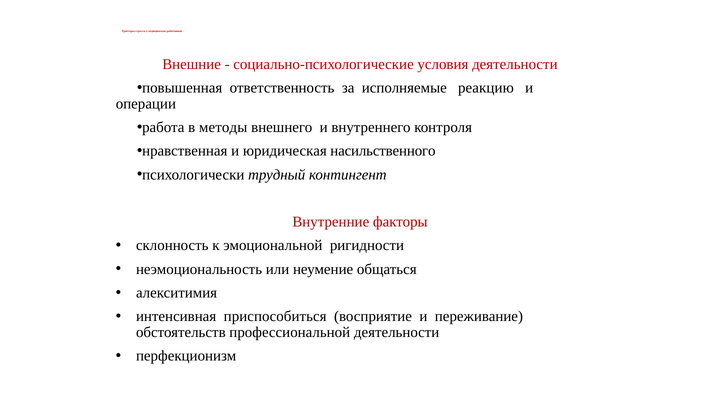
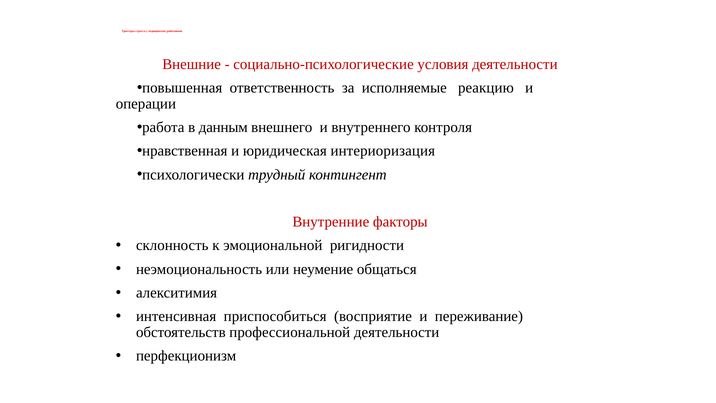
методы: методы -> данным
насильственного: насильственного -> интериоризация
